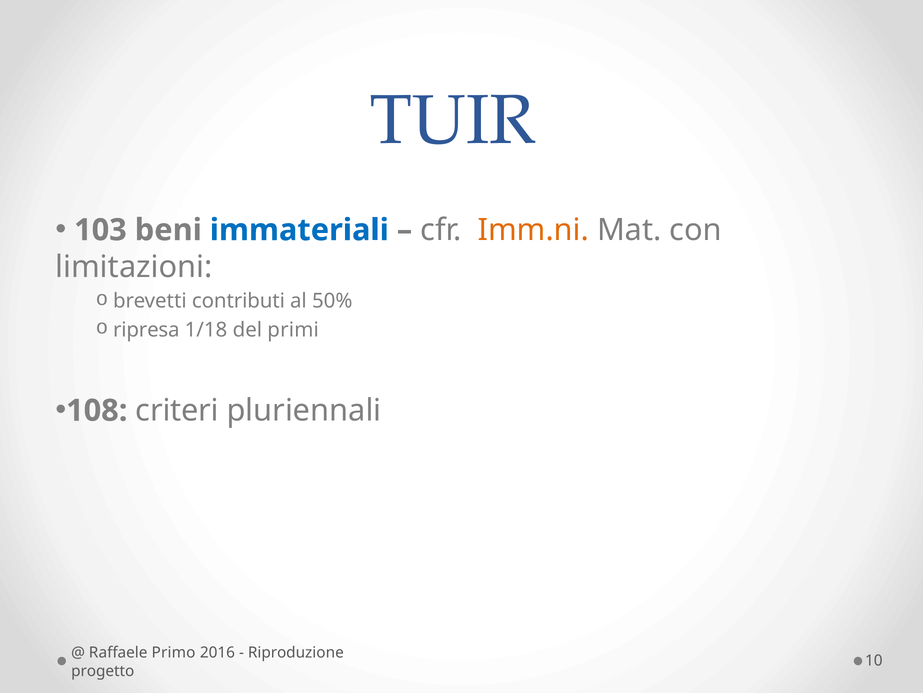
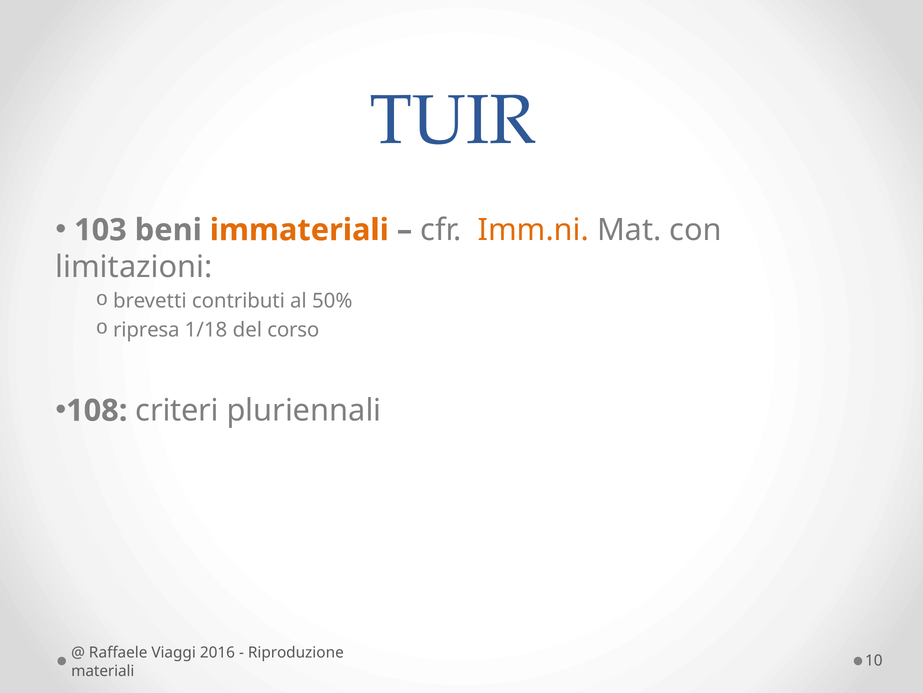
immateriali colour: blue -> orange
primi: primi -> corso
Primo: Primo -> Viaggi
progetto: progetto -> materiali
